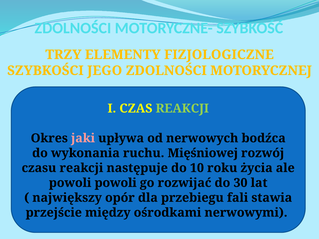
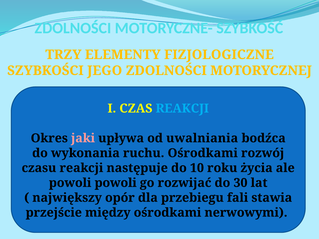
REAKCJI at (182, 109) colour: light green -> light blue
nerwowych: nerwowych -> uwalniania
ruchu Mięśniowej: Mięśniowej -> Ośrodkami
